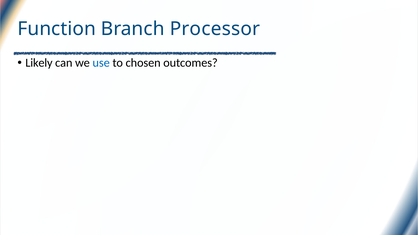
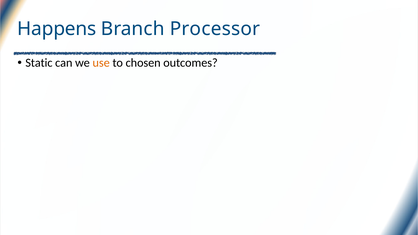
Function: Function -> Happens
Likely: Likely -> Static
use colour: blue -> orange
